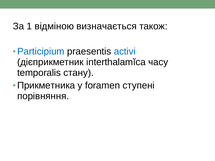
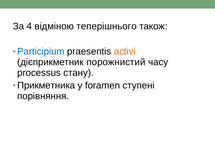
1: 1 -> 4
визначається: визначається -> теперішнього
activi colour: blue -> orange
interthalamĭca: interthalamĭca -> порожнистий
temporalis: temporalis -> processus
